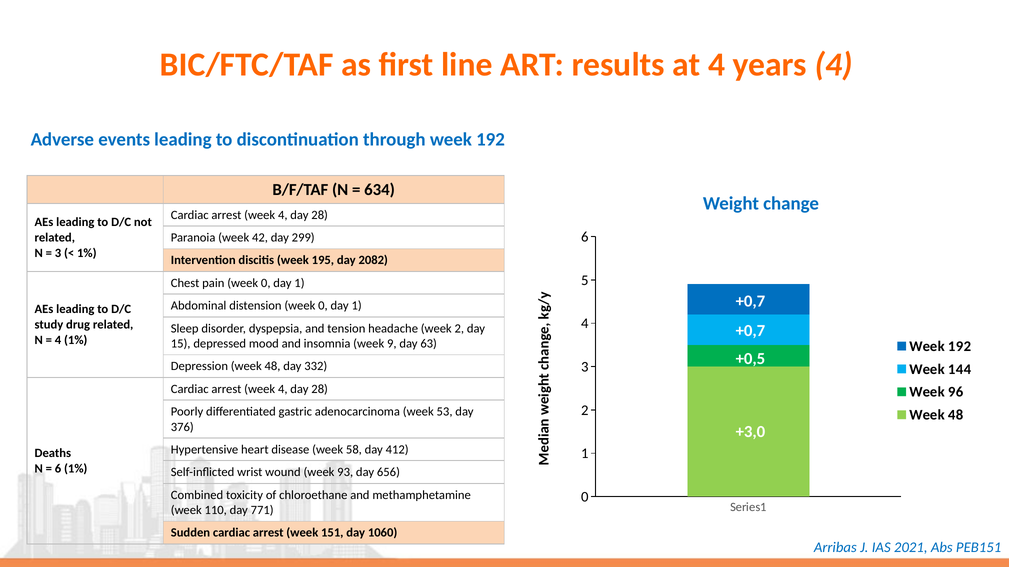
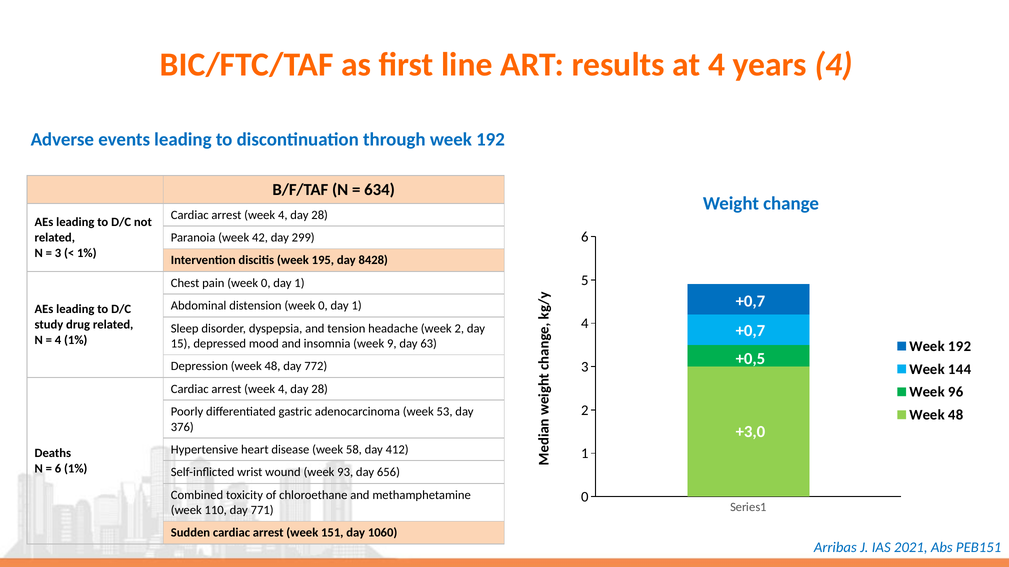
2082: 2082 -> 8428
332: 332 -> 772
